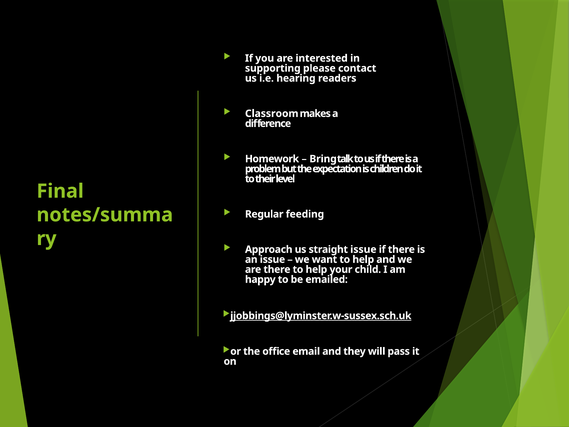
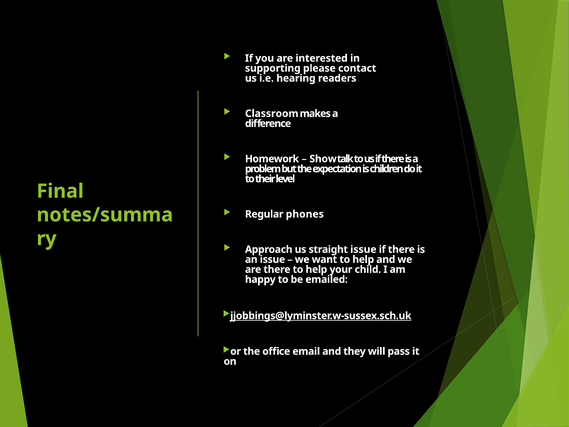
Bring: Bring -> Show
feeding: feeding -> phones
